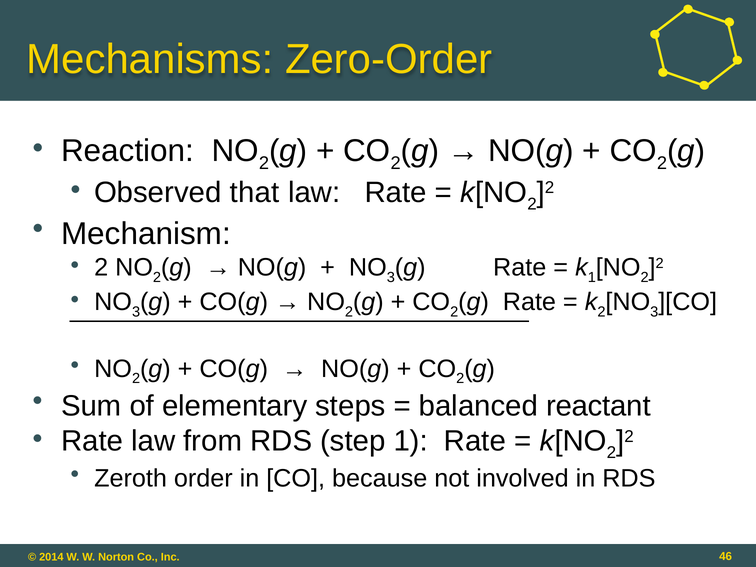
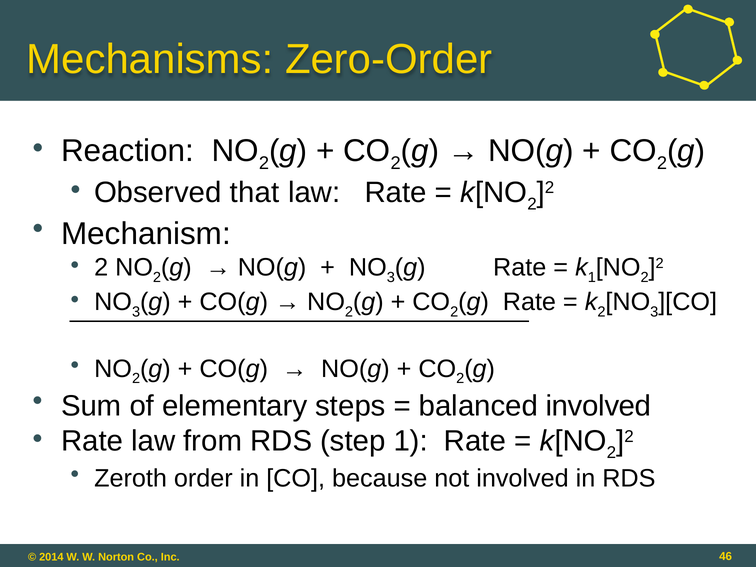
balanced reactant: reactant -> involved
